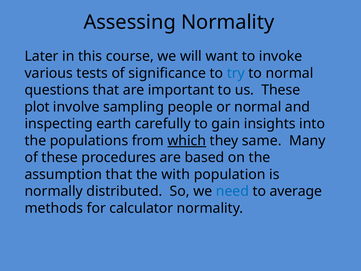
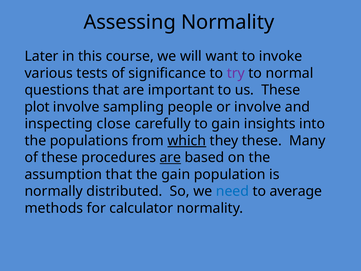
try colour: blue -> purple
or normal: normal -> involve
earth: earth -> close
they same: same -> these
are at (170, 157) underline: none -> present
the with: with -> gain
